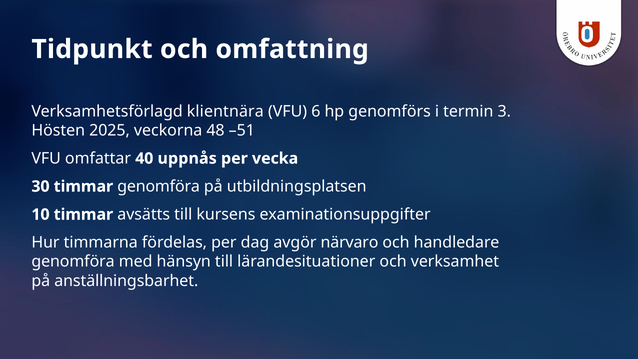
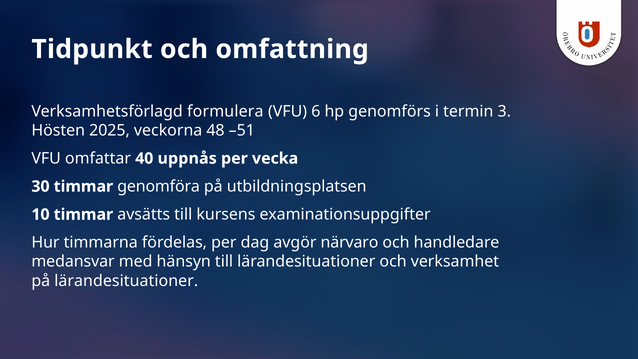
klientnära: klientnära -> formulera
genomföra at (73, 262): genomföra -> medansvar
på anställningsbarhet: anställningsbarhet -> lärandesituationer
